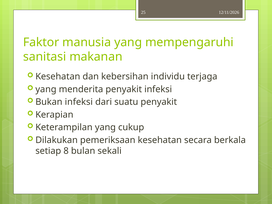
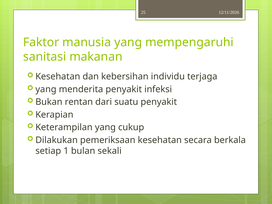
Bukan infeksi: infeksi -> rentan
8: 8 -> 1
